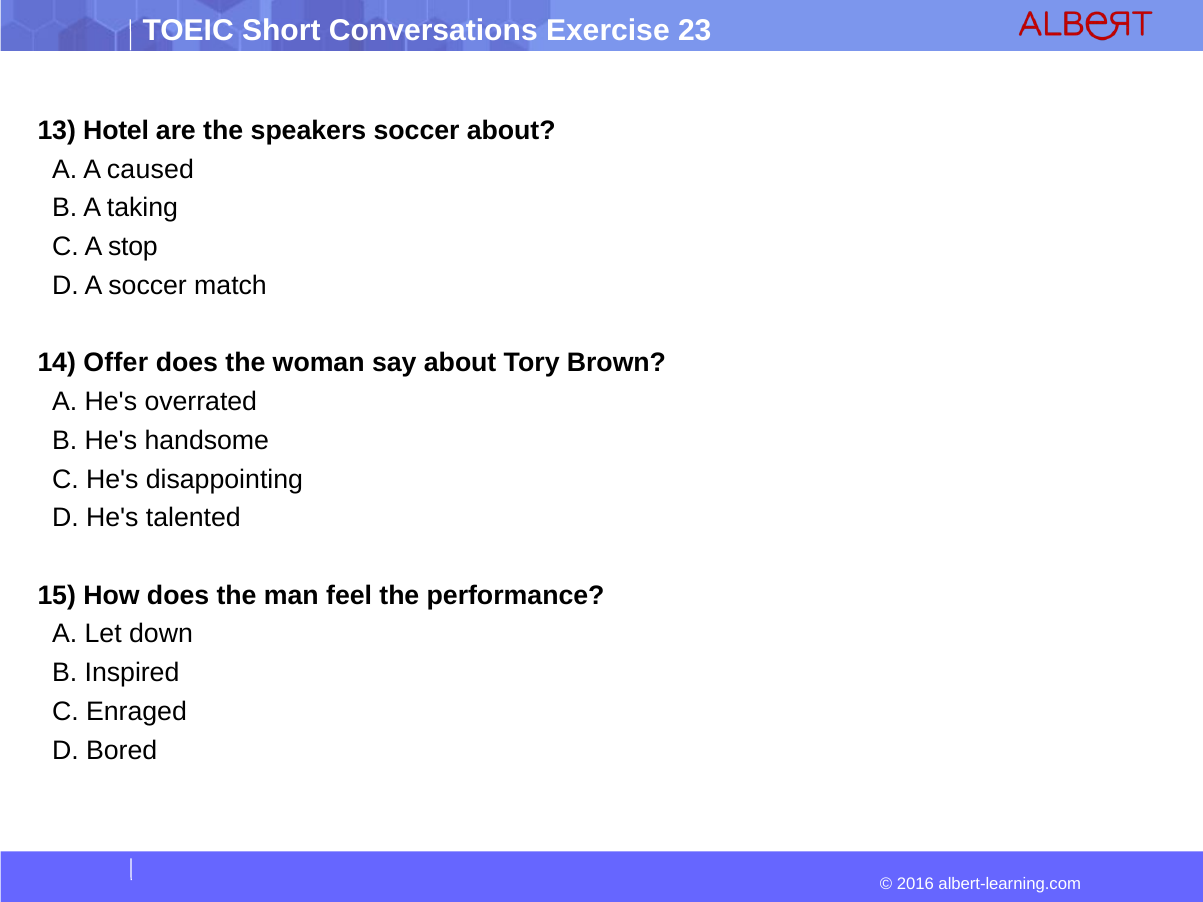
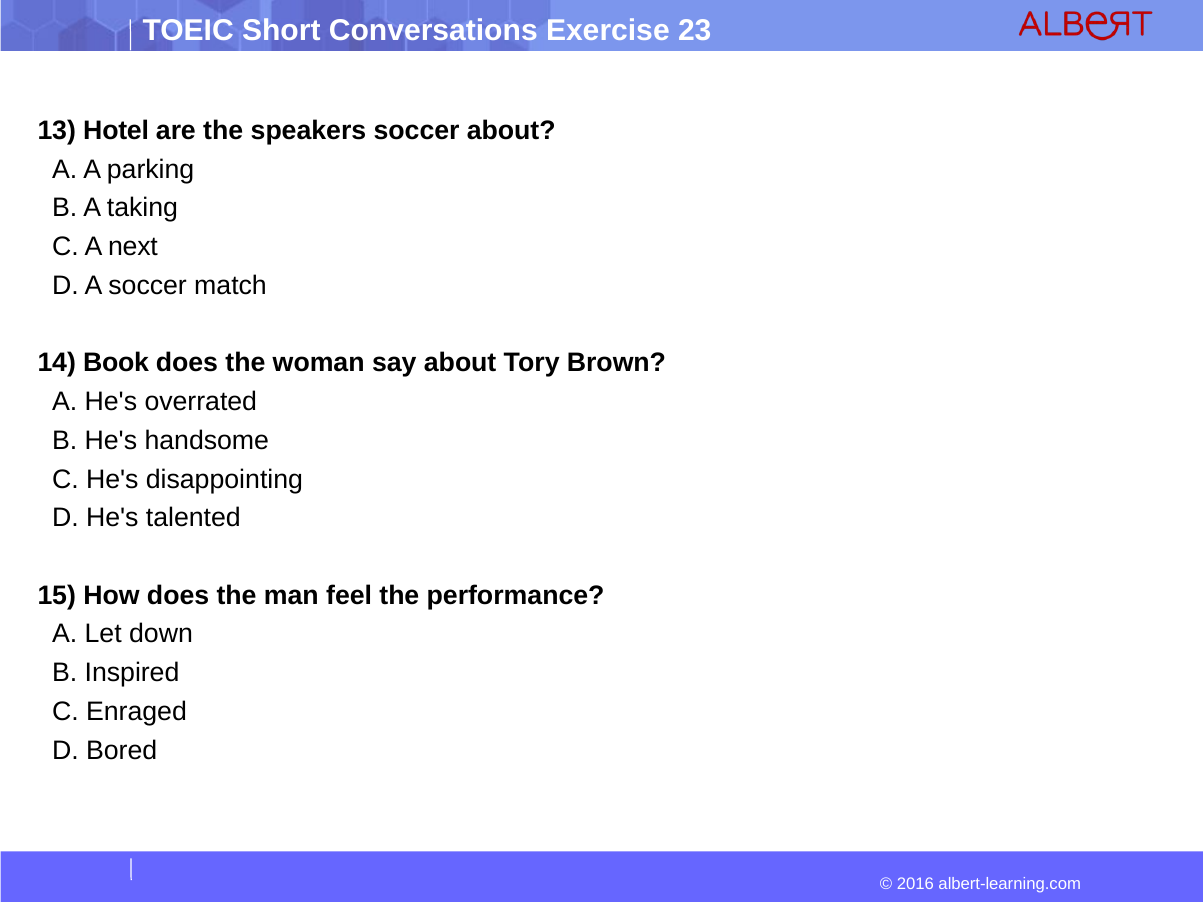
caused: caused -> parking
stop: stop -> next
Offer: Offer -> Book
